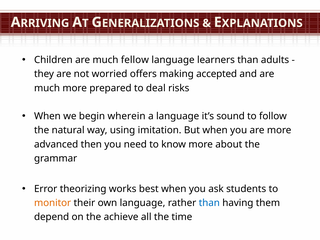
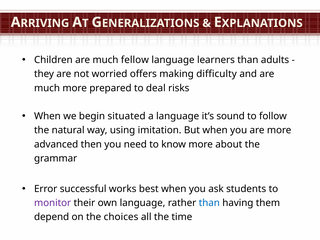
accepted: accepted -> difficulty
wherein: wherein -> situated
theorizing: theorizing -> successful
monitor colour: orange -> purple
achieve: achieve -> choices
